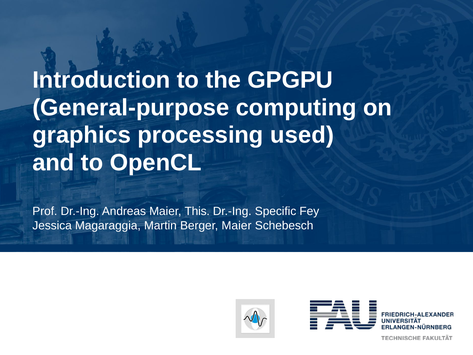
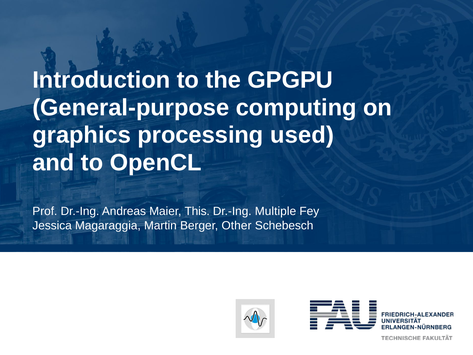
Specific: Specific -> Multiple
Berger Maier: Maier -> Other
